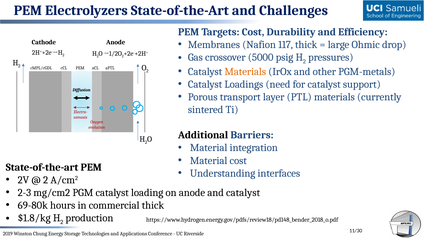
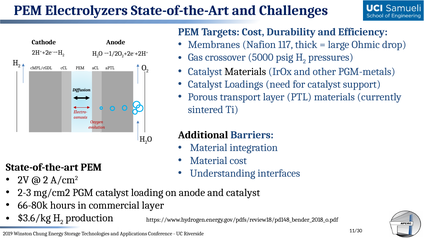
Materials at (245, 72) colour: orange -> black
69-80k: 69-80k -> 66-80k
commercial thick: thick -> layer
$1.8/kg: $1.8/kg -> $3.6/kg
